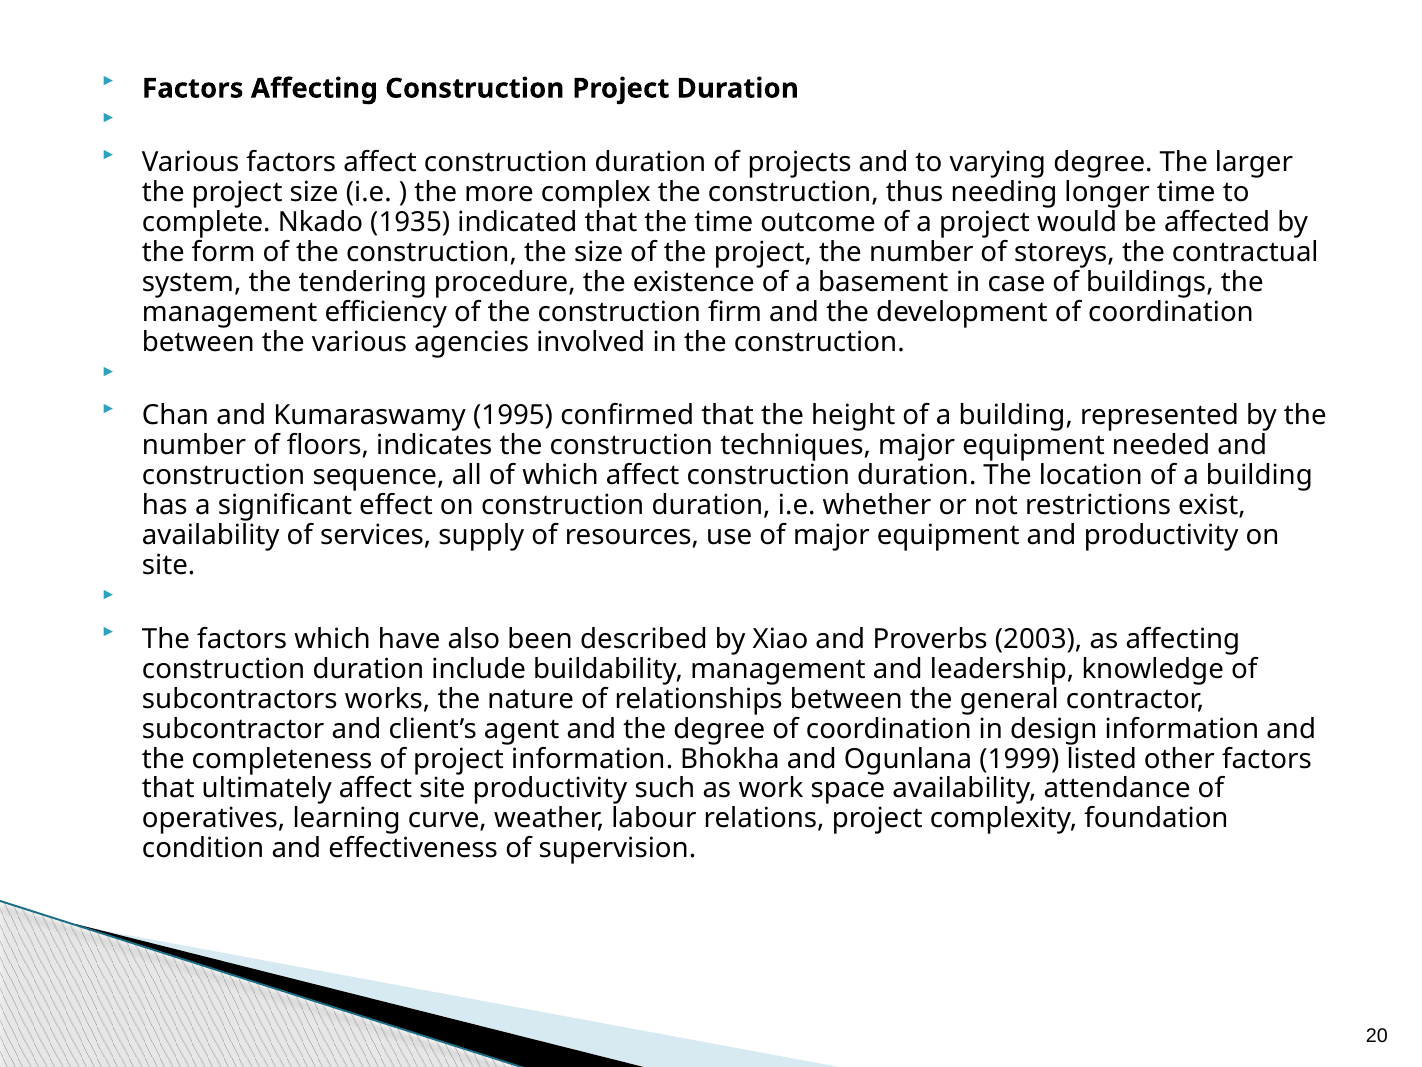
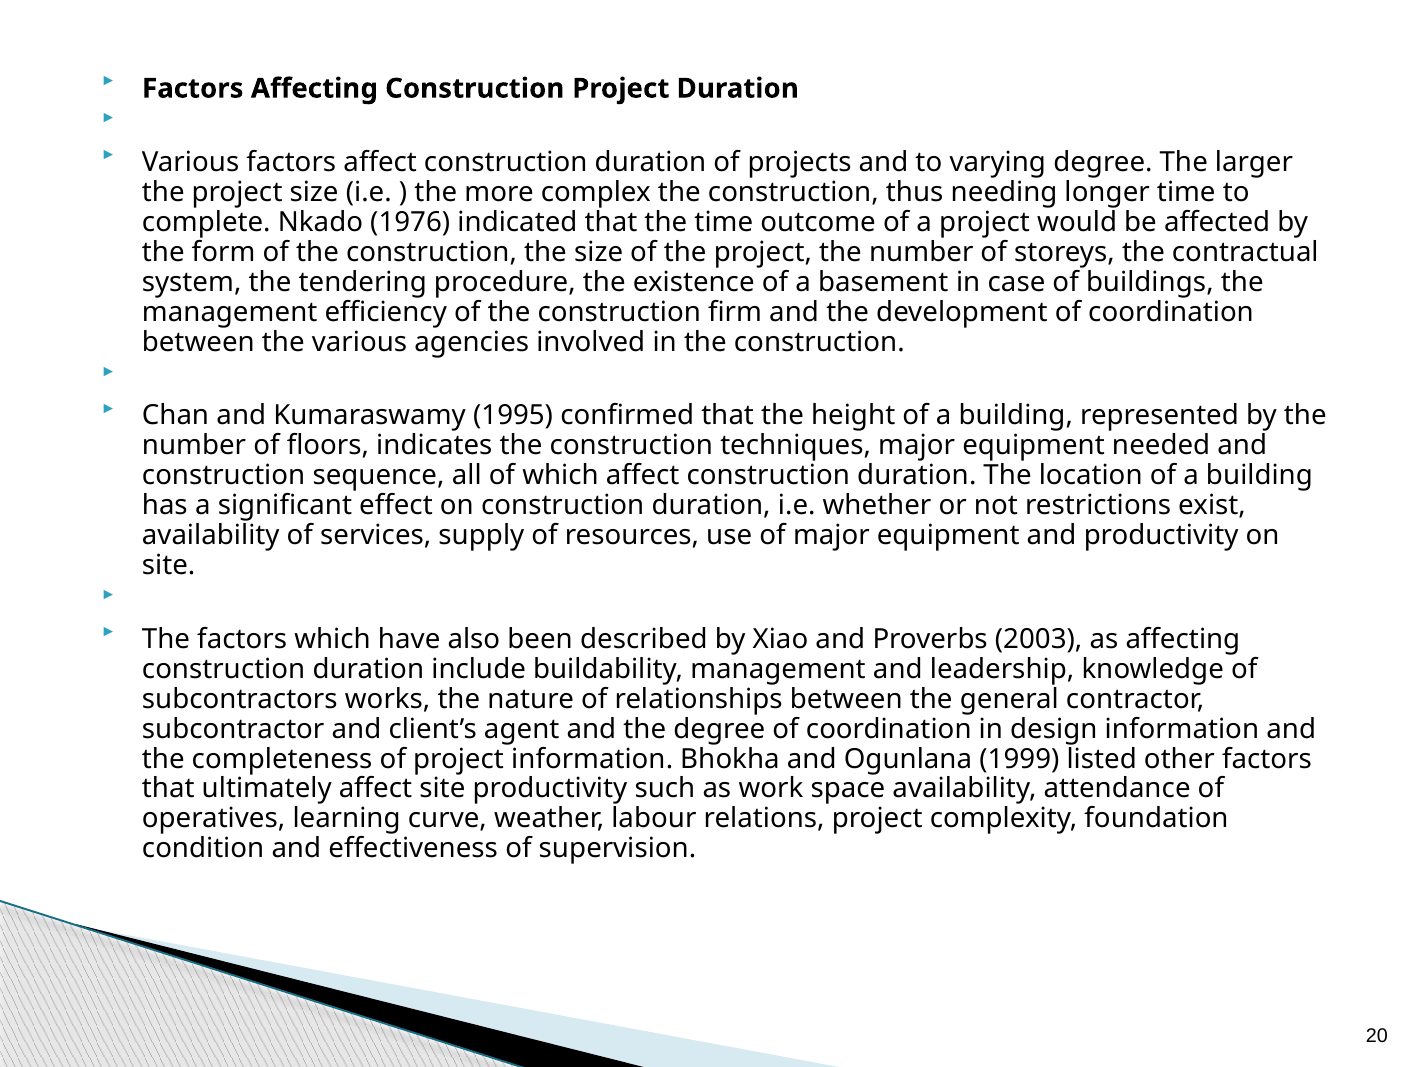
1935: 1935 -> 1976
